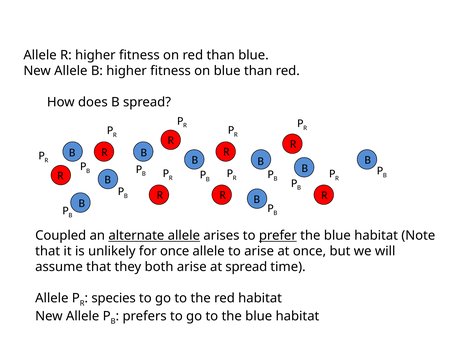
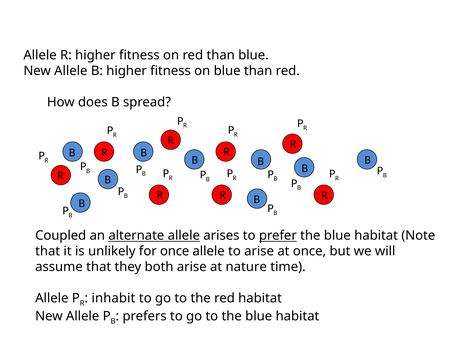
at spread: spread -> nature
species: species -> inhabit
